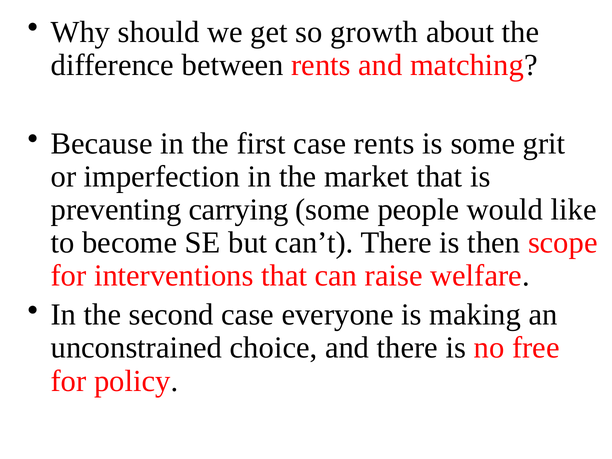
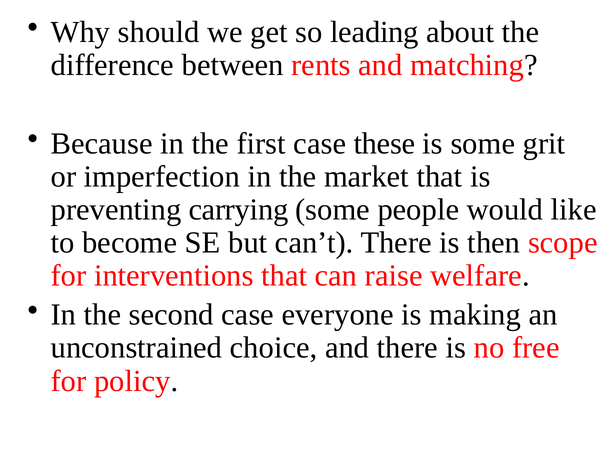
growth: growth -> leading
case rents: rents -> these
